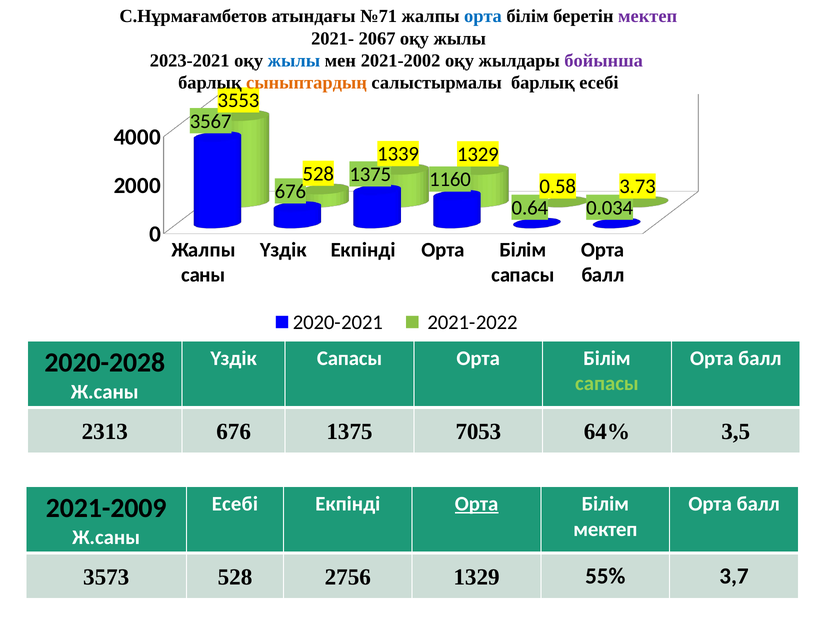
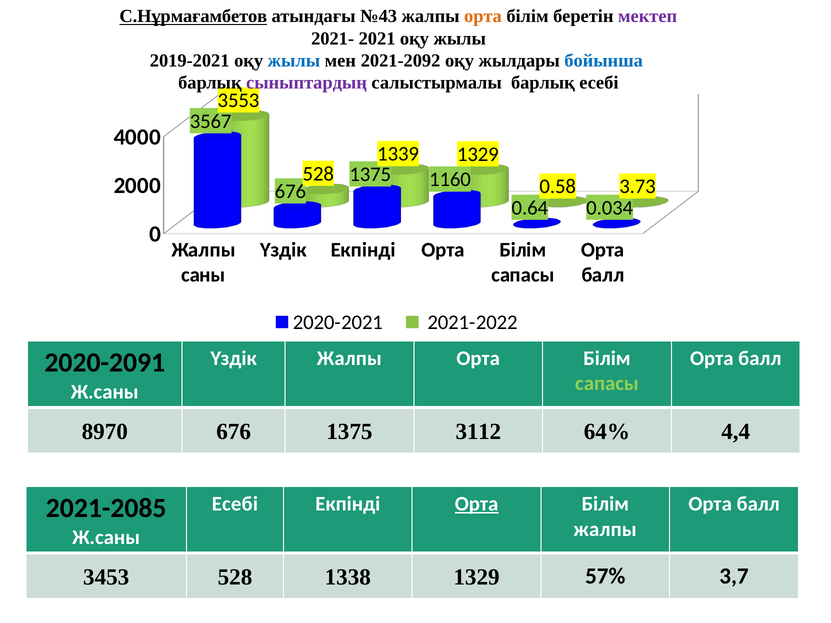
С.Нұрмағамбетов underline: none -> present
№71: №71 -> №43
орта at (483, 16) colour: blue -> orange
2067: 2067 -> 2021
2023-2021: 2023-2021 -> 2019-2021
2021-2002: 2021-2002 -> 2021-2092
бойынша colour: purple -> blue
сыныптардың colour: orange -> purple
Үздік Сапасы: Сапасы -> Жалпы
2020-2028: 2020-2028 -> 2020-2091
2313: 2313 -> 8970
7053: 7053 -> 3112
3,5: 3,5 -> 4,4
2021-2009: 2021-2009 -> 2021-2085
мектеп at (605, 529): мектеп -> жалпы
3573: 3573 -> 3453
2756: 2756 -> 1338
55%: 55% -> 57%
